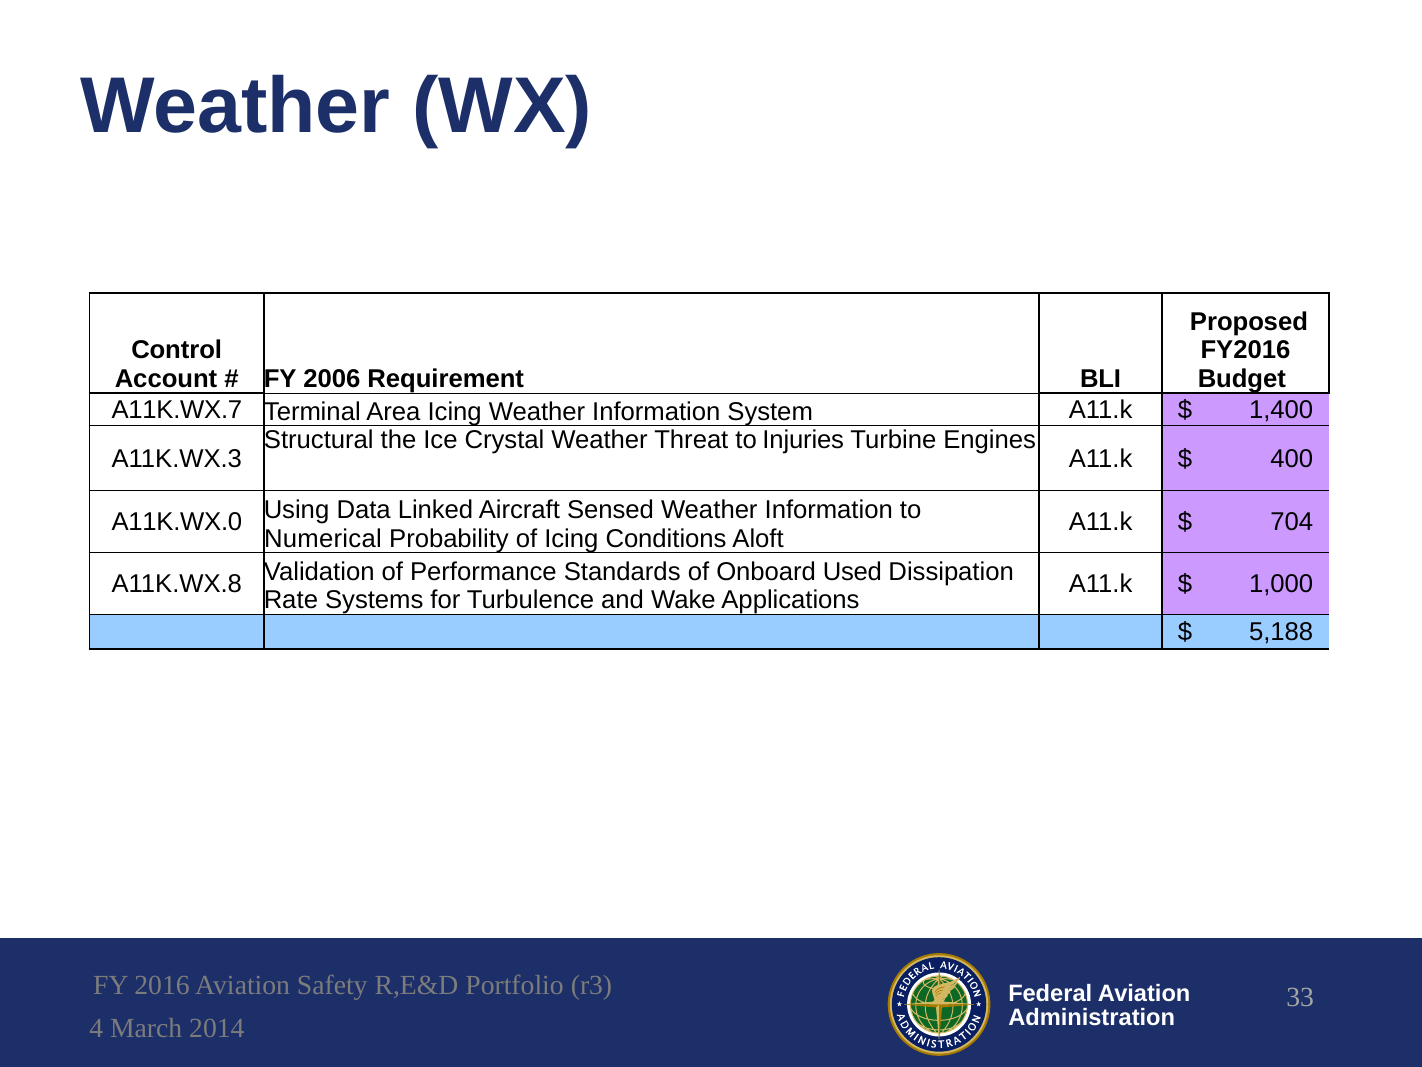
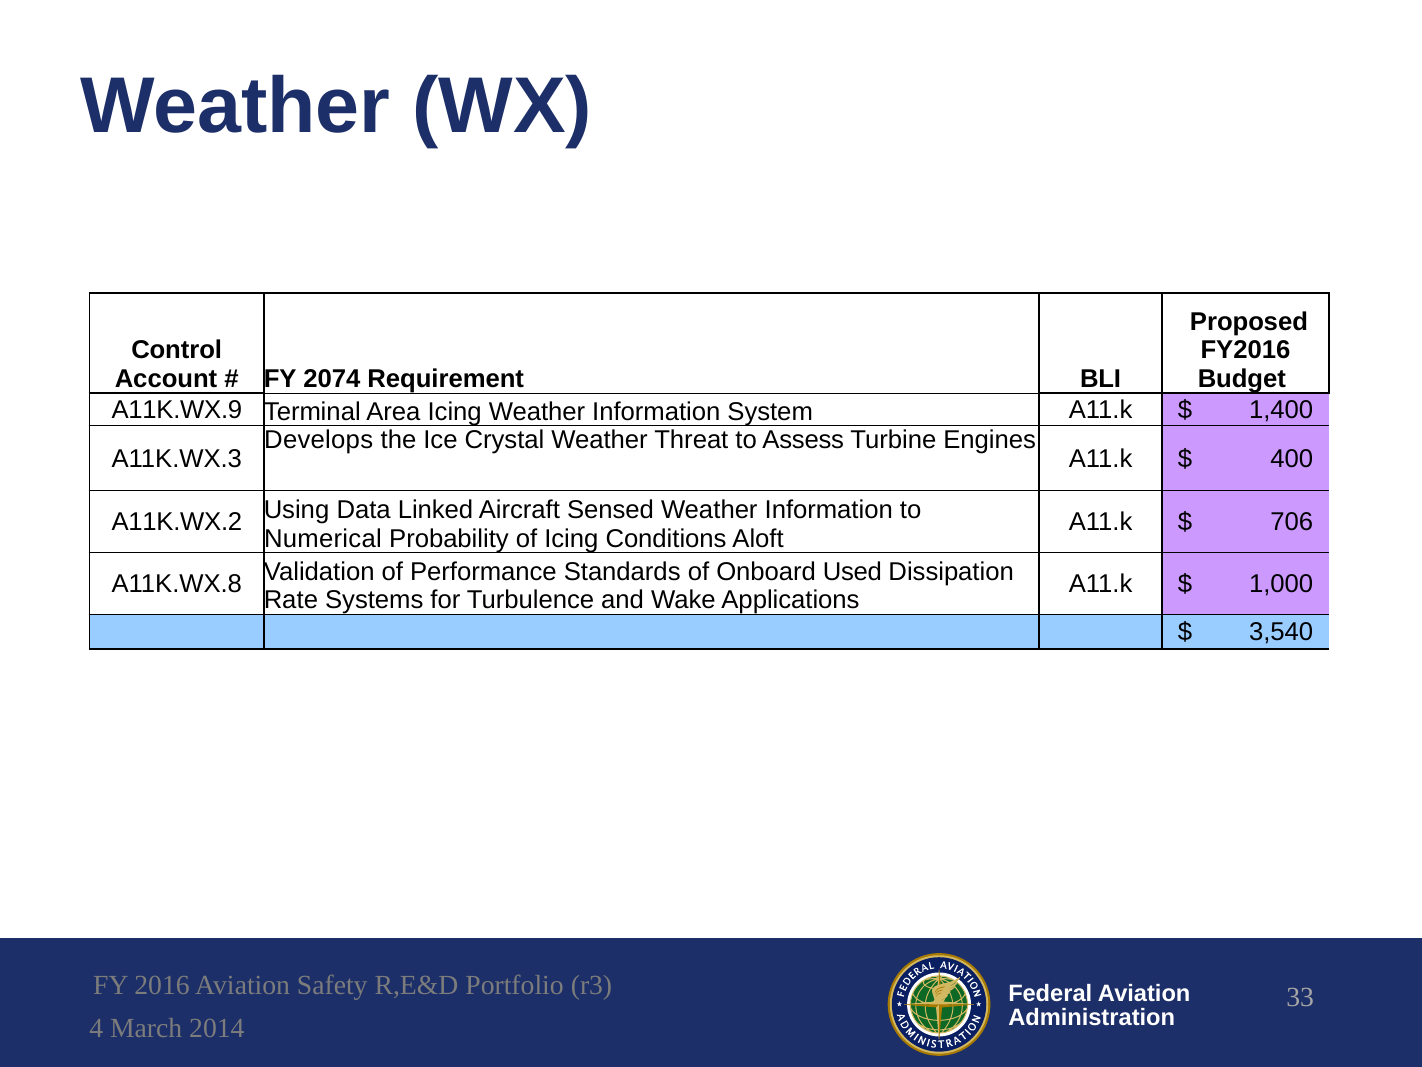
2006: 2006 -> 2074
A11K.WX.7: A11K.WX.7 -> A11K.WX.9
Structural: Structural -> Develops
Injuries: Injuries -> Assess
A11K.WX.0: A11K.WX.0 -> A11K.WX.2
704: 704 -> 706
5,188: 5,188 -> 3,540
